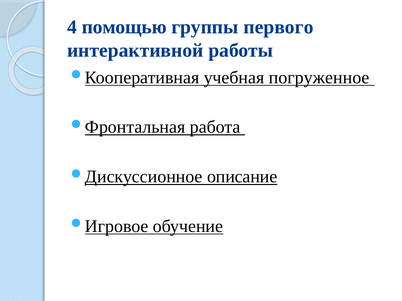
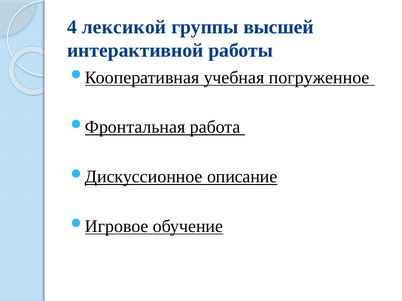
помощью: помощью -> лексикой
первого: первого -> высшей
